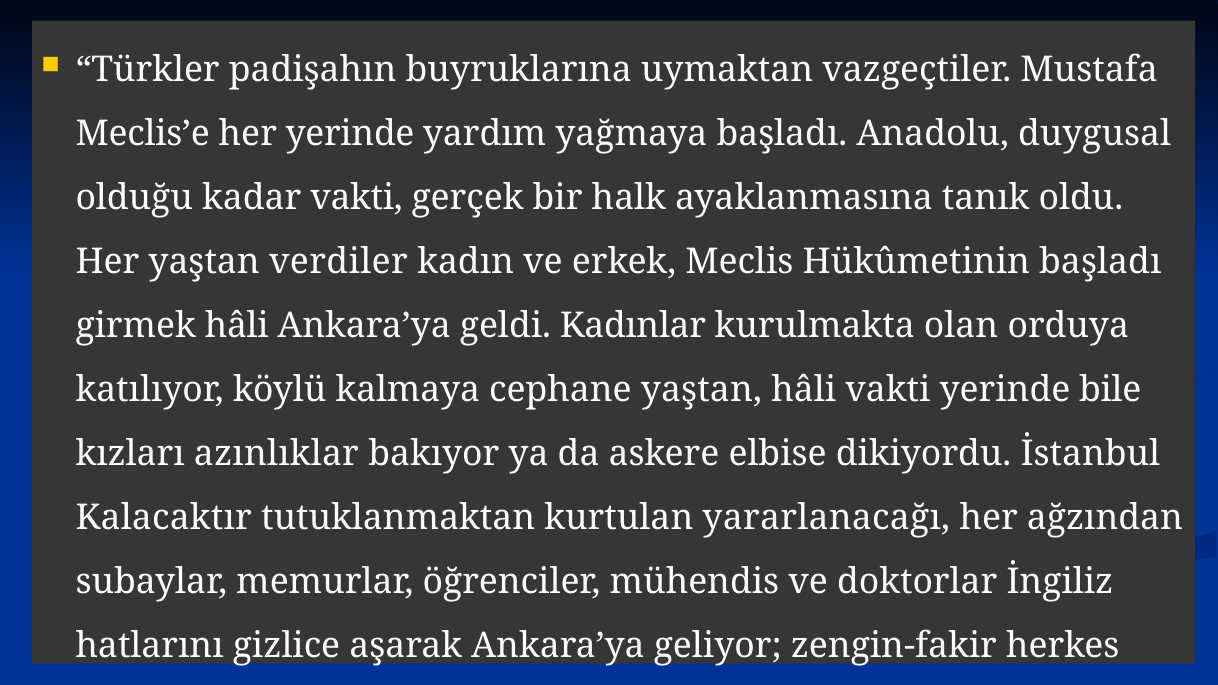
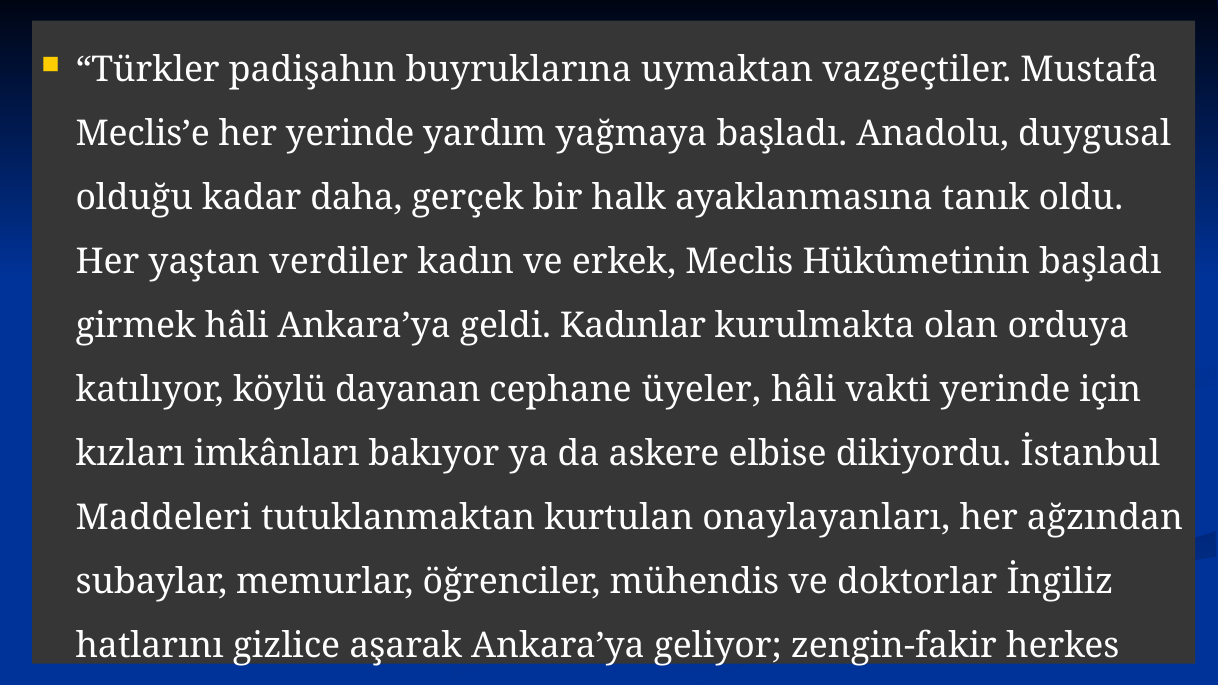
kadar vakti: vakti -> daha
kalmaya: kalmaya -> dayanan
cephane yaştan: yaştan -> üyeler
bile: bile -> için
azınlıklar: azınlıklar -> imkânları
Kalacaktır: Kalacaktır -> Maddeleri
yararlanacağı: yararlanacağı -> onaylayanları
